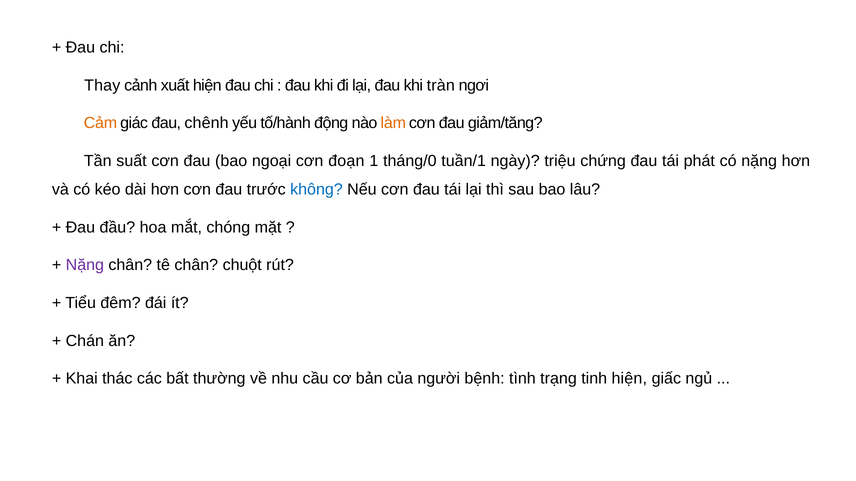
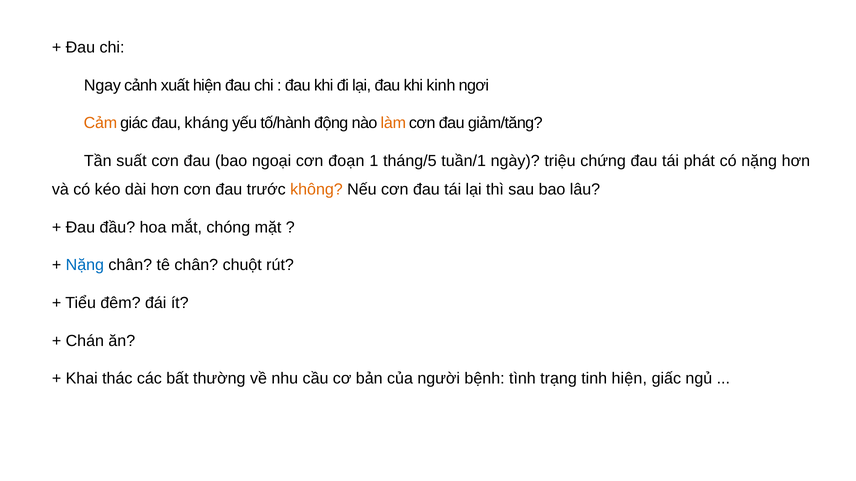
Thay: Thay -> Ngay
tràn: tràn -> kinh
chênh: chênh -> kháng
tháng/0: tháng/0 -> tháng/5
không colour: blue -> orange
Nặng at (85, 265) colour: purple -> blue
